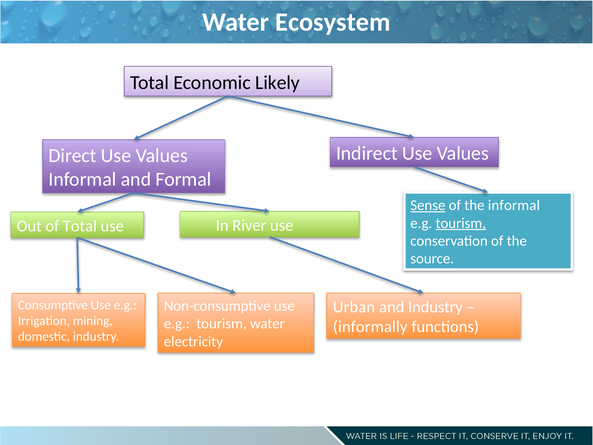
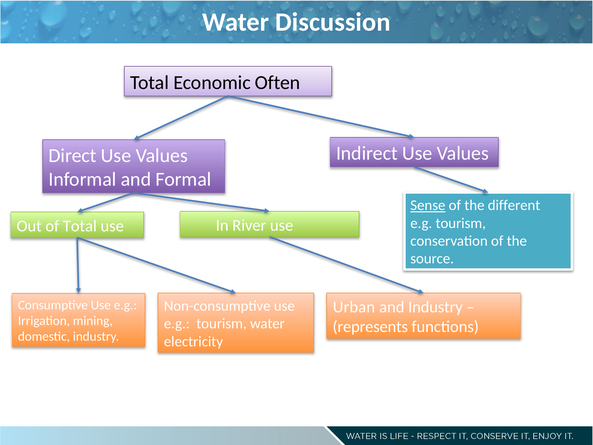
Ecosystem: Ecosystem -> Discussion
Likely: Likely -> Often
the informal: informal -> different
tourism at (461, 223) underline: present -> none
informally: informally -> represents
